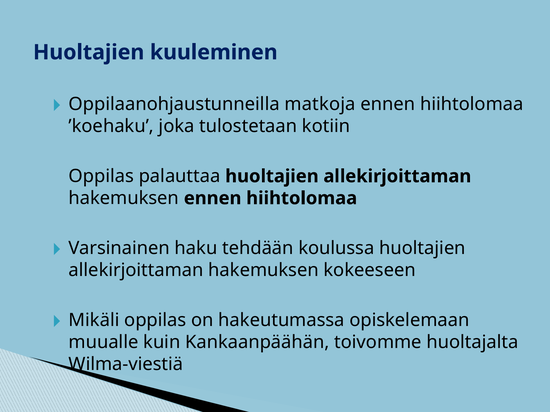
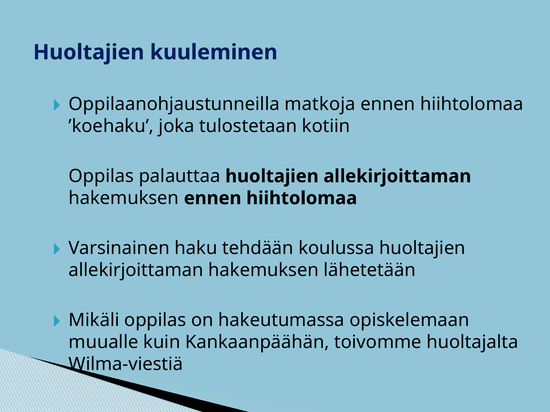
kokeeseen: kokeeseen -> lähetetään
